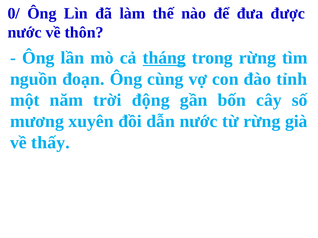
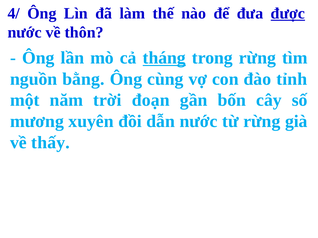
0/: 0/ -> 4/
được underline: none -> present
đoạn: đoạn -> bằng
động: động -> đoạn
